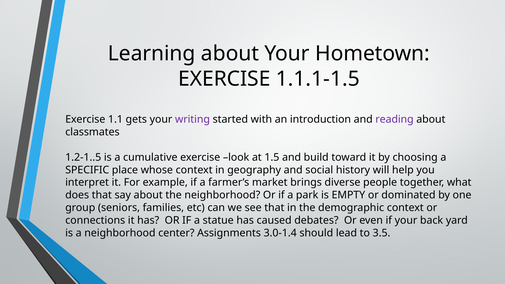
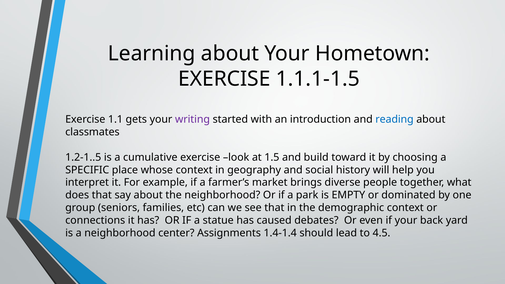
reading colour: purple -> blue
3.0-1.4: 3.0-1.4 -> 1.4-1.4
3.5: 3.5 -> 4.5
